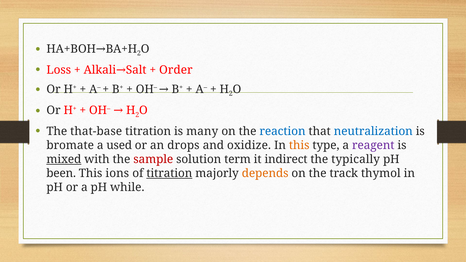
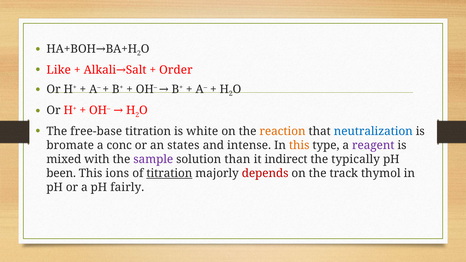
Loss: Loss -> Like
that-base: that-base -> free-base
many: many -> white
reaction colour: blue -> orange
used: used -> conc
drops: drops -> states
oxidize: oxidize -> intense
mixed underline: present -> none
sample colour: red -> purple
term: term -> than
depends colour: orange -> red
while: while -> fairly
